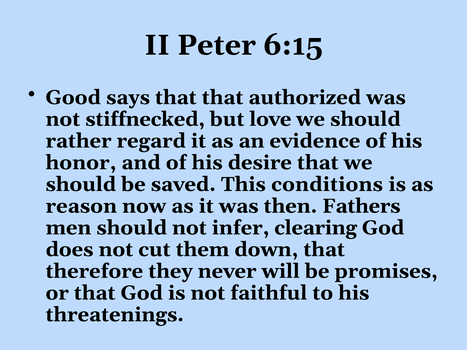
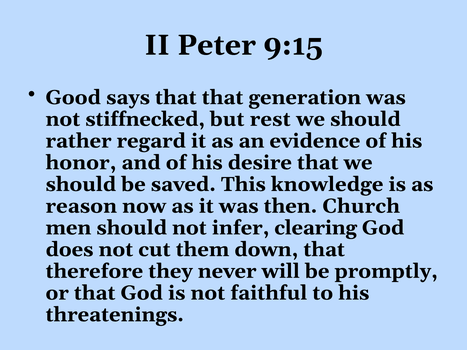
6:15: 6:15 -> 9:15
authorized: authorized -> generation
love: love -> rest
conditions: conditions -> knowledge
Fathers: Fathers -> Church
promises: promises -> promptly
